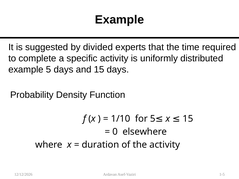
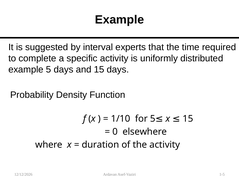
divided: divided -> interval
